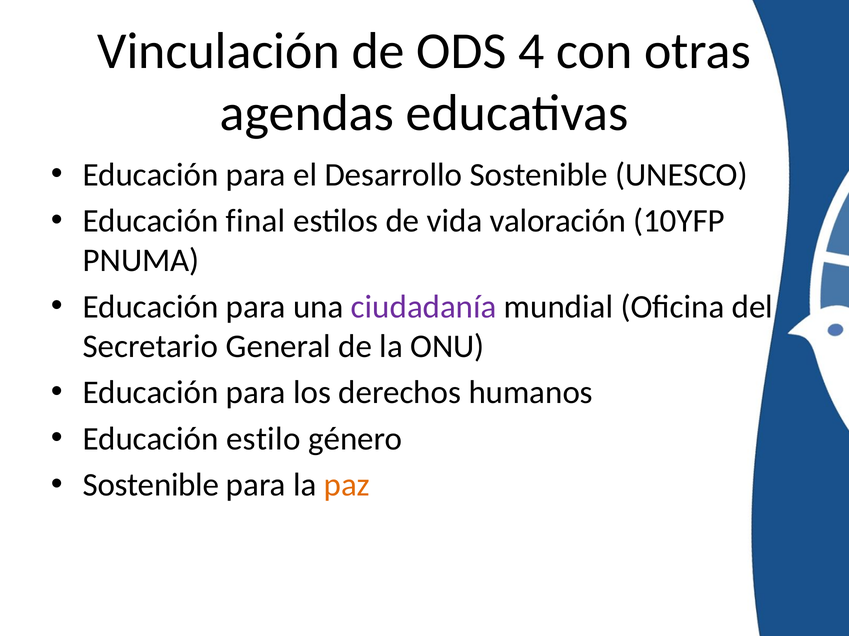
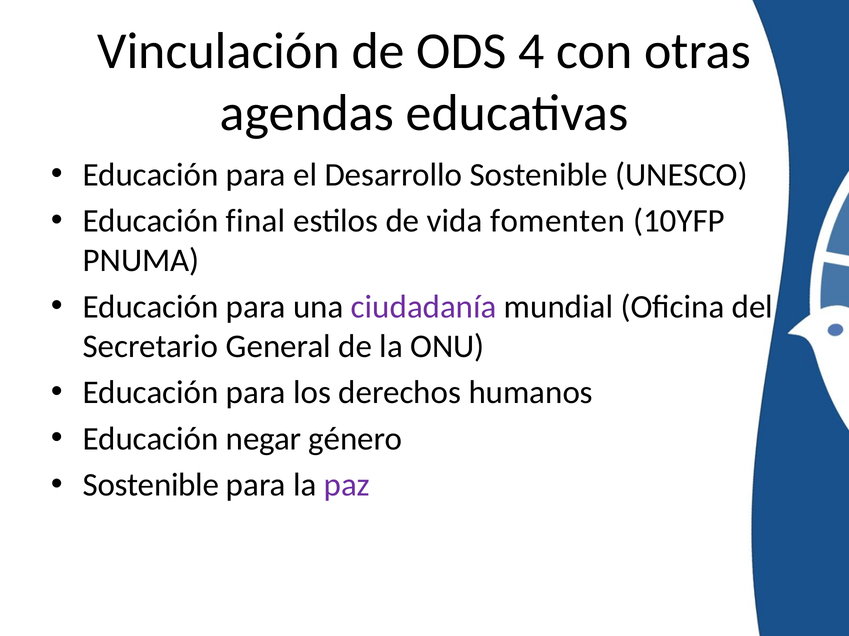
valoración: valoración -> fomenten
estilo: estilo -> negar
paz colour: orange -> purple
